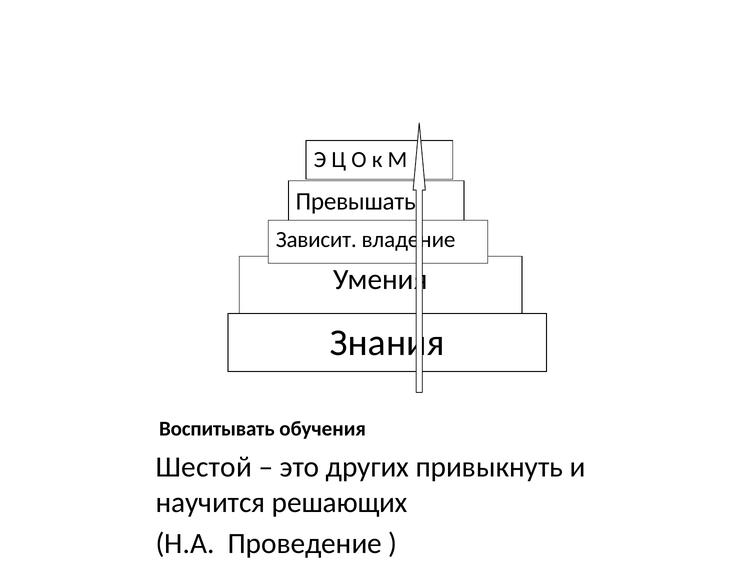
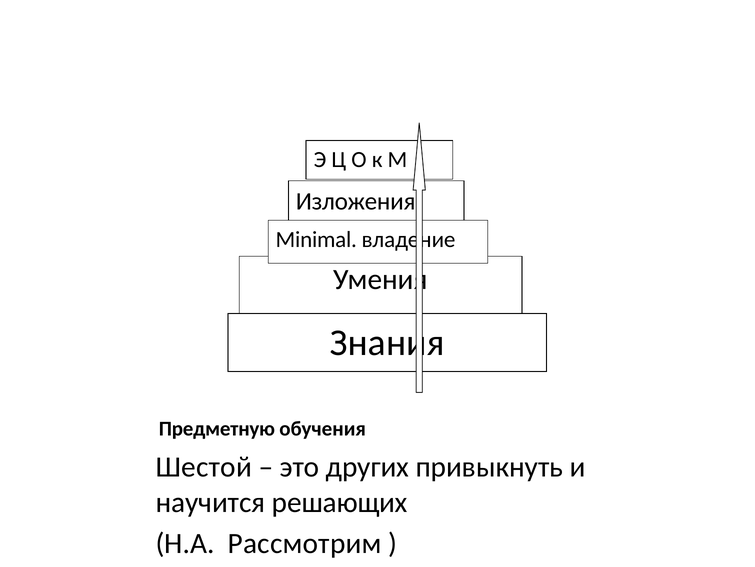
Превышать: Превышать -> Изложения
Зависит: Зависит -> Minimal
Воспитывать: Воспитывать -> Предметную
Проведение: Проведение -> Рассмотрим
